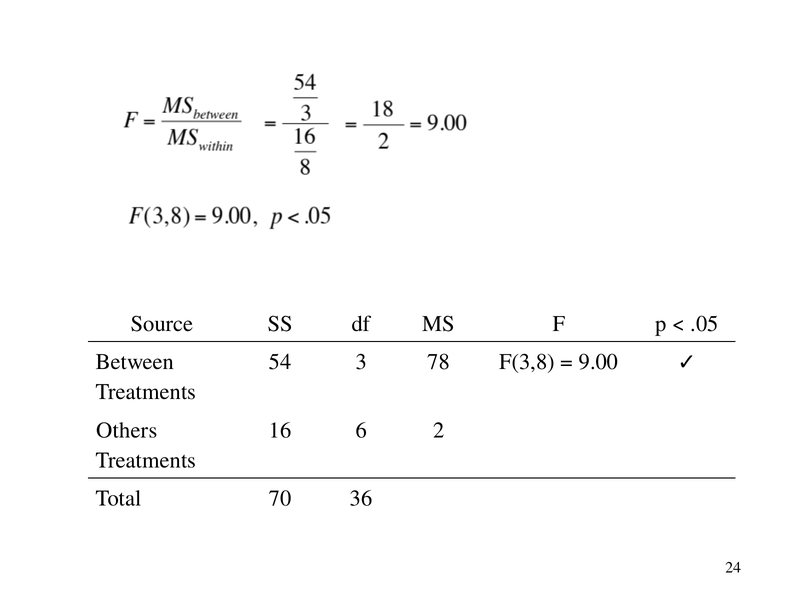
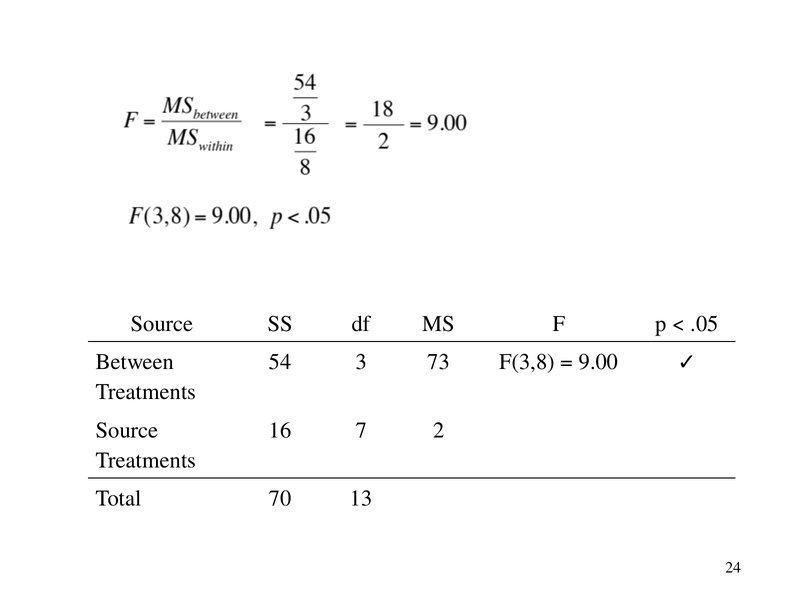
78: 78 -> 73
Others at (127, 431): Others -> Source
6: 6 -> 7
36: 36 -> 13
